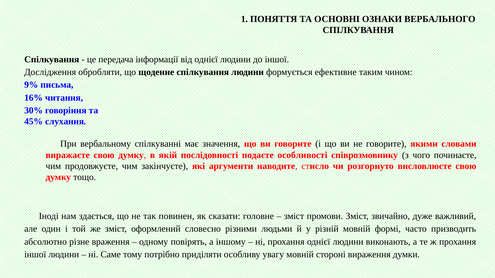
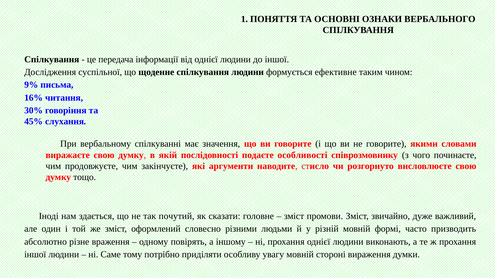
обробляти: обробляти -> суспільної
повинен: повинен -> почутий
